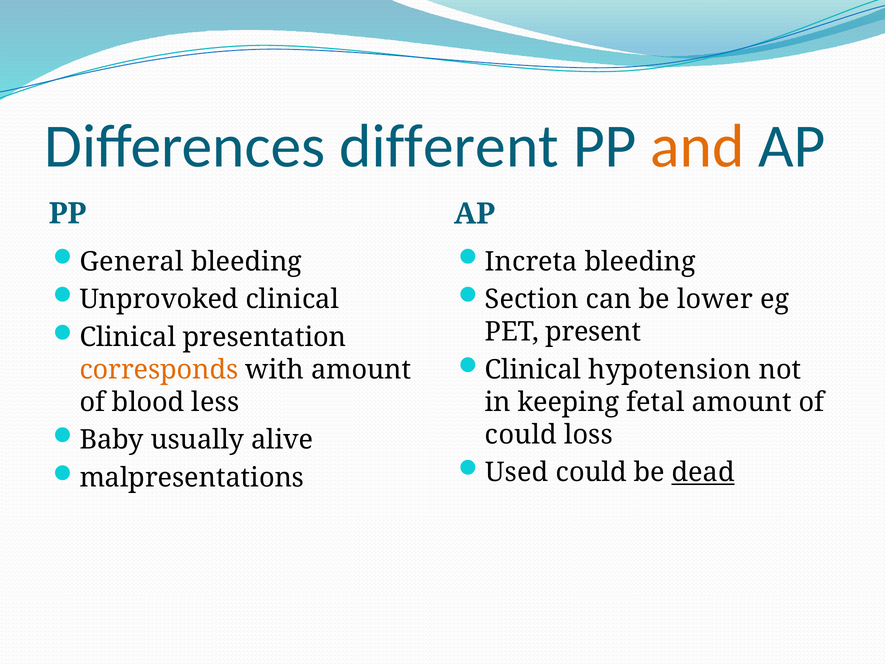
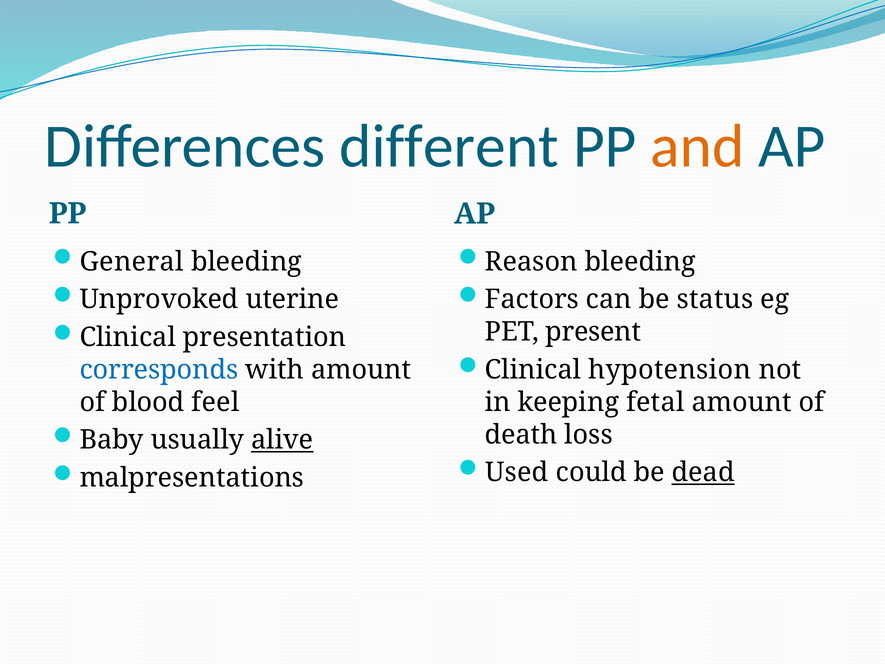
Increta: Increta -> Reason
Unprovoked clinical: clinical -> uterine
Section: Section -> Factors
lower: lower -> status
corresponds colour: orange -> blue
less: less -> feel
alive underline: none -> present
could at (521, 434): could -> death
